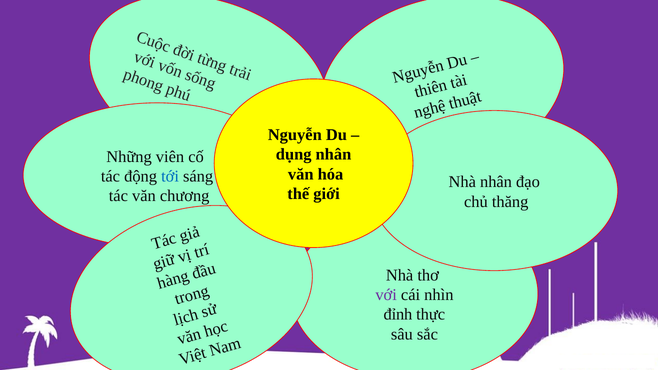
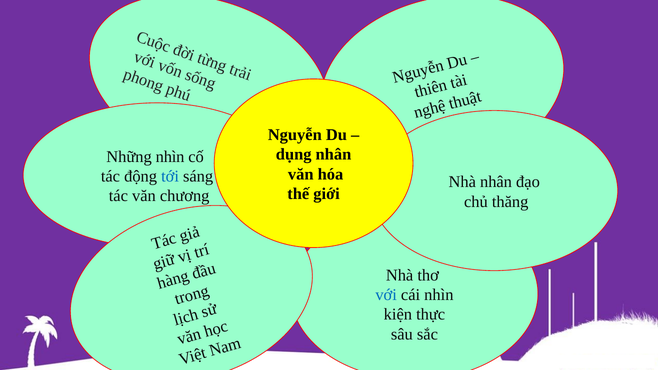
Những viên: viên -> nhìn
với colour: purple -> blue
đỉnh: đỉnh -> kiện
